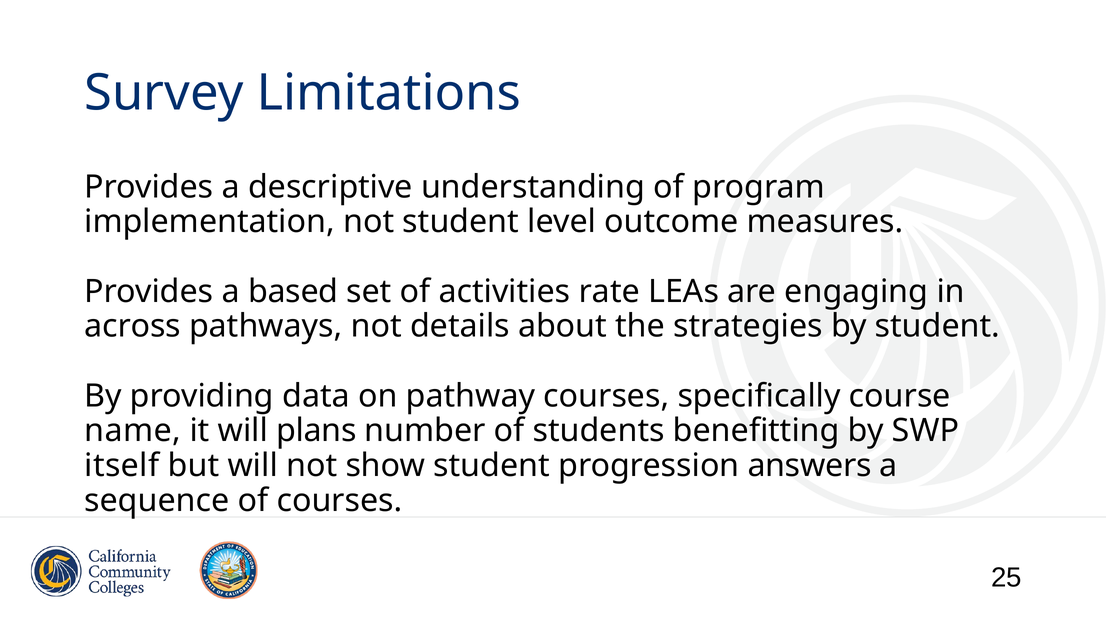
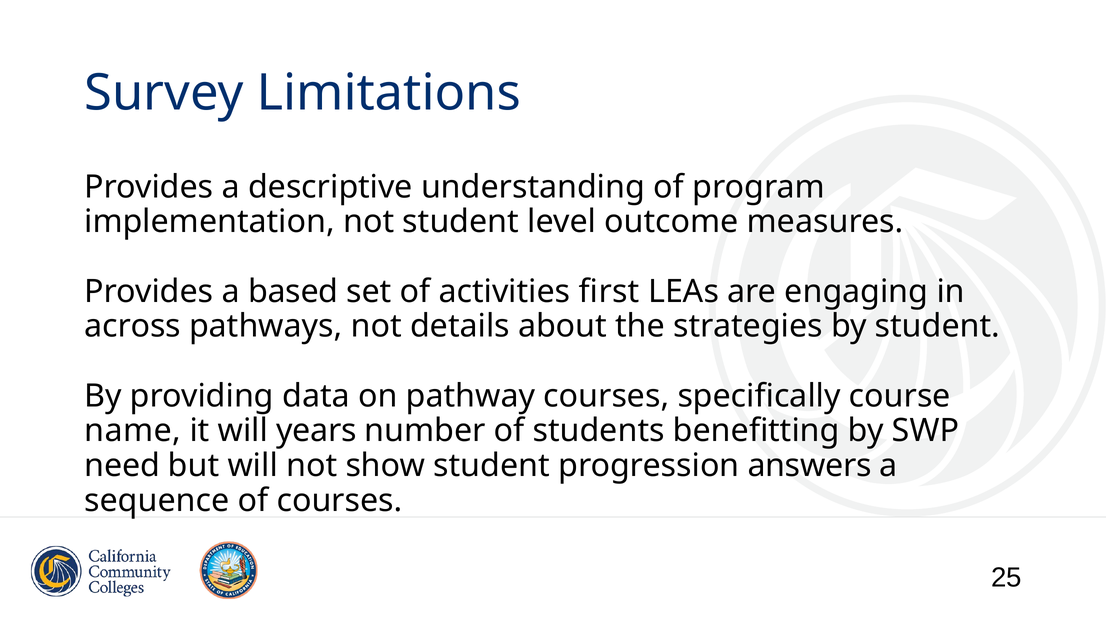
rate: rate -> first
plans: plans -> years
itself: itself -> need
